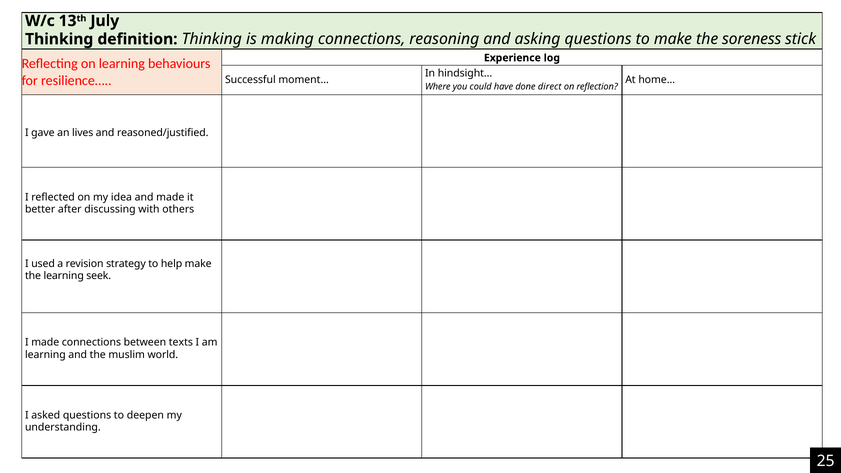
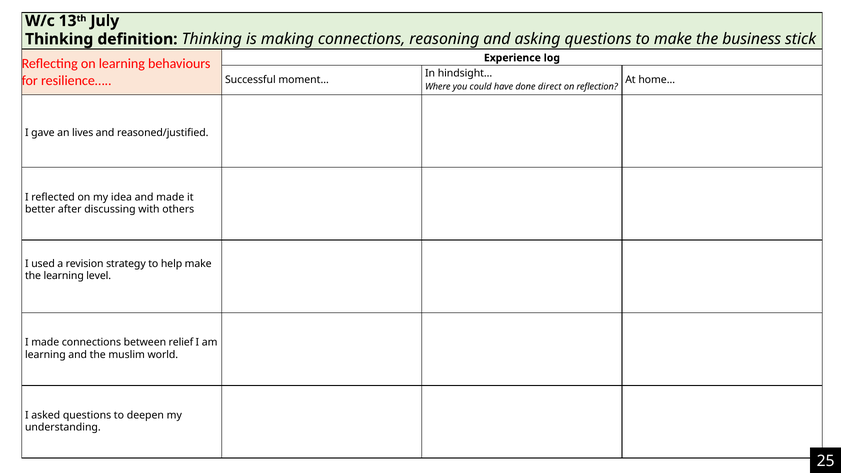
soreness: soreness -> business
seek: seek -> level
texts: texts -> relief
